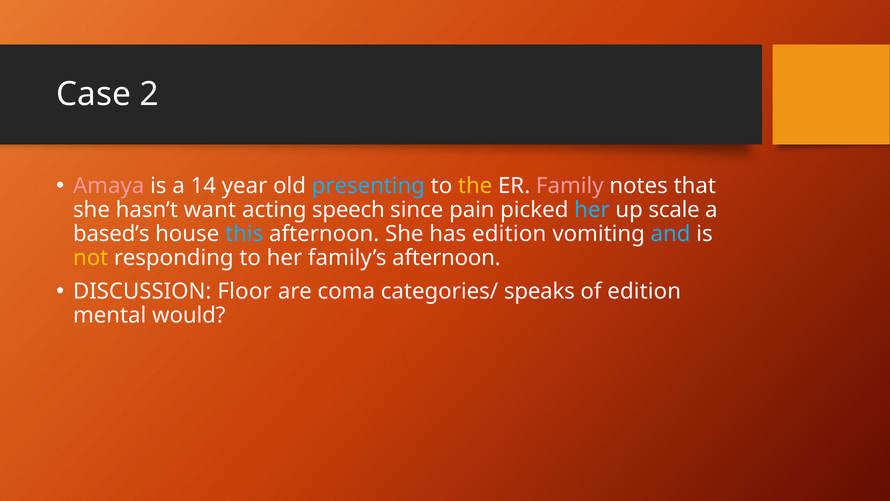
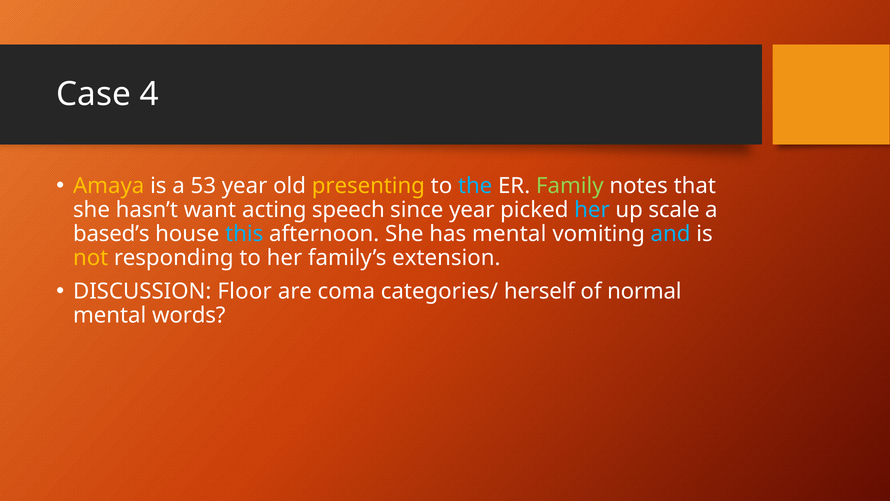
2: 2 -> 4
Amaya colour: pink -> yellow
14: 14 -> 53
presenting colour: light blue -> yellow
the colour: yellow -> light blue
Family colour: pink -> light green
since pain: pain -> year
has edition: edition -> mental
family’s afternoon: afternoon -> extension
speaks: speaks -> herself
of edition: edition -> normal
would: would -> words
